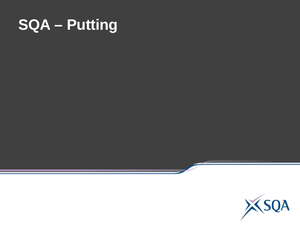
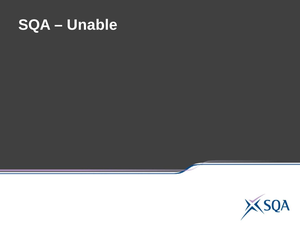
Putting: Putting -> Unable
